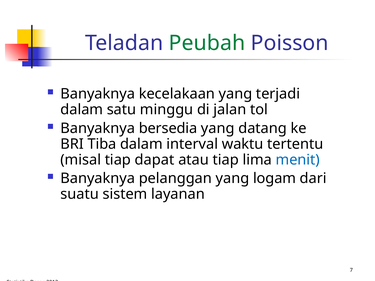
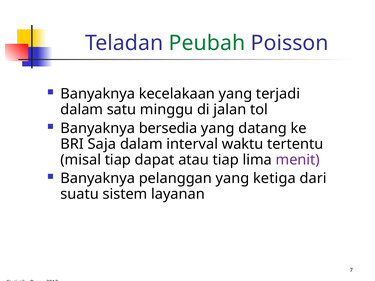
Tiba: Tiba -> Saja
menit colour: blue -> purple
logam: logam -> ketiga
